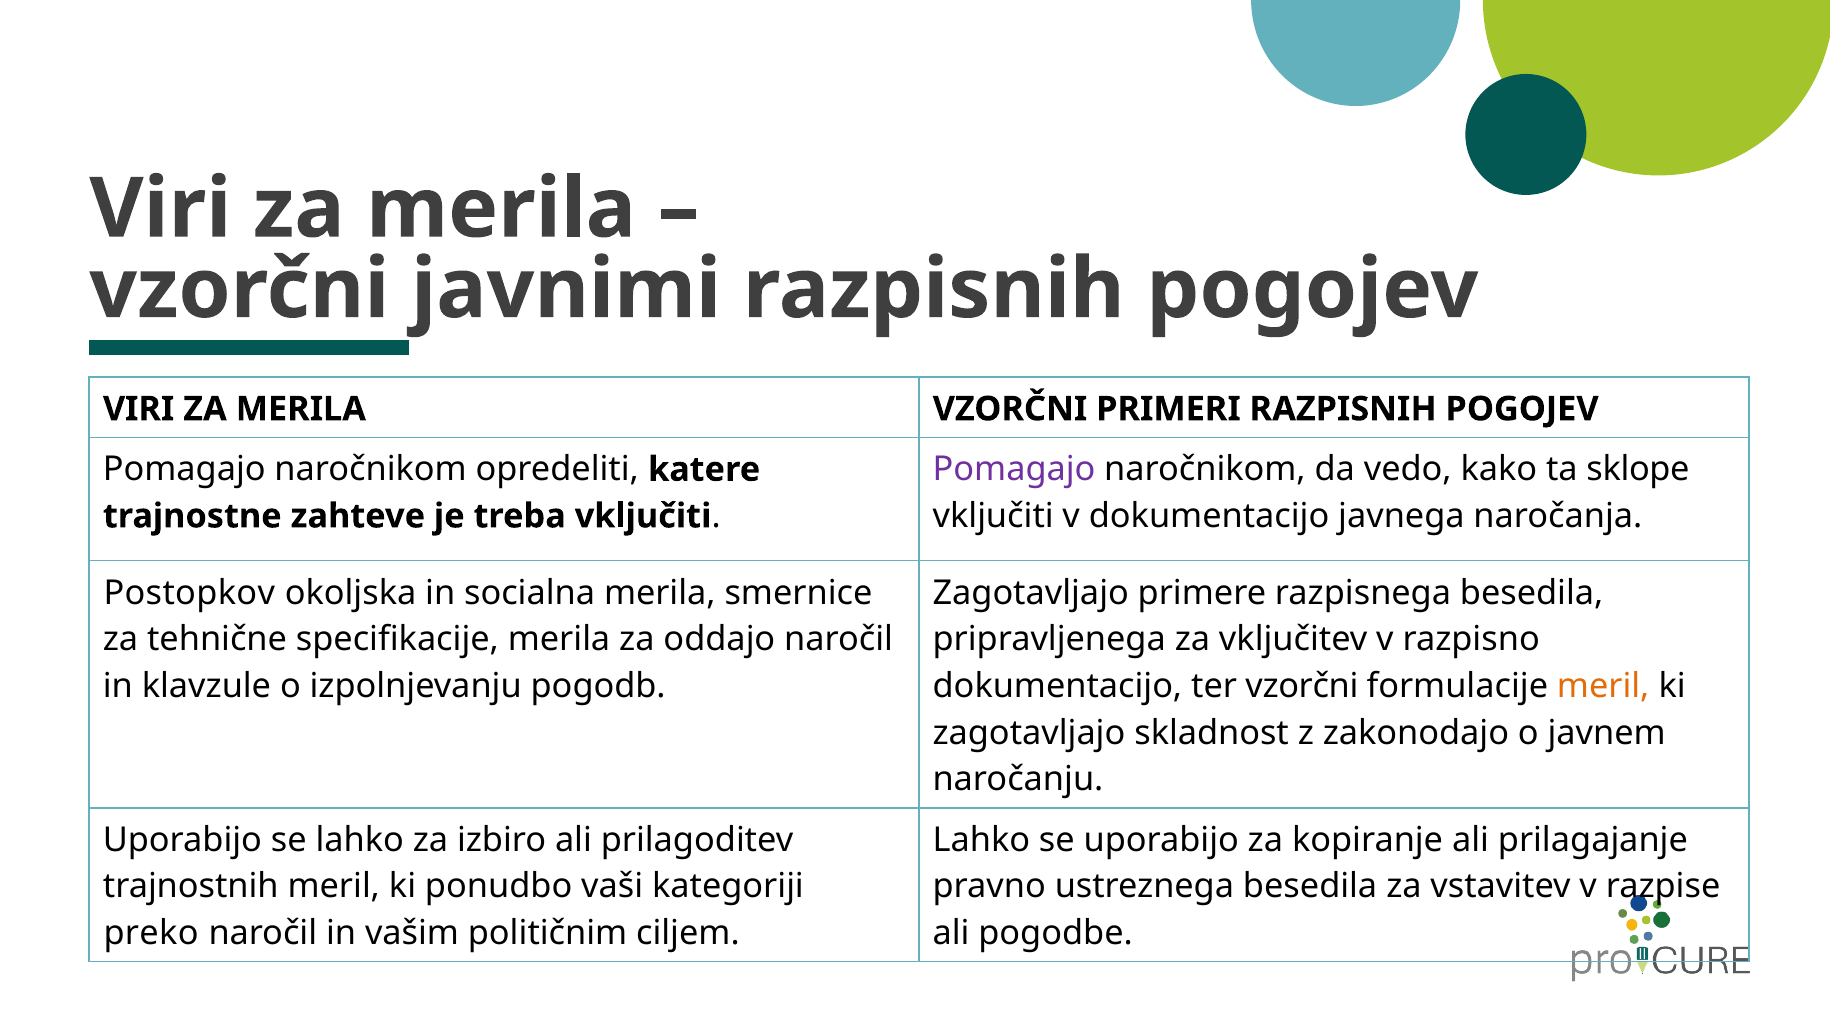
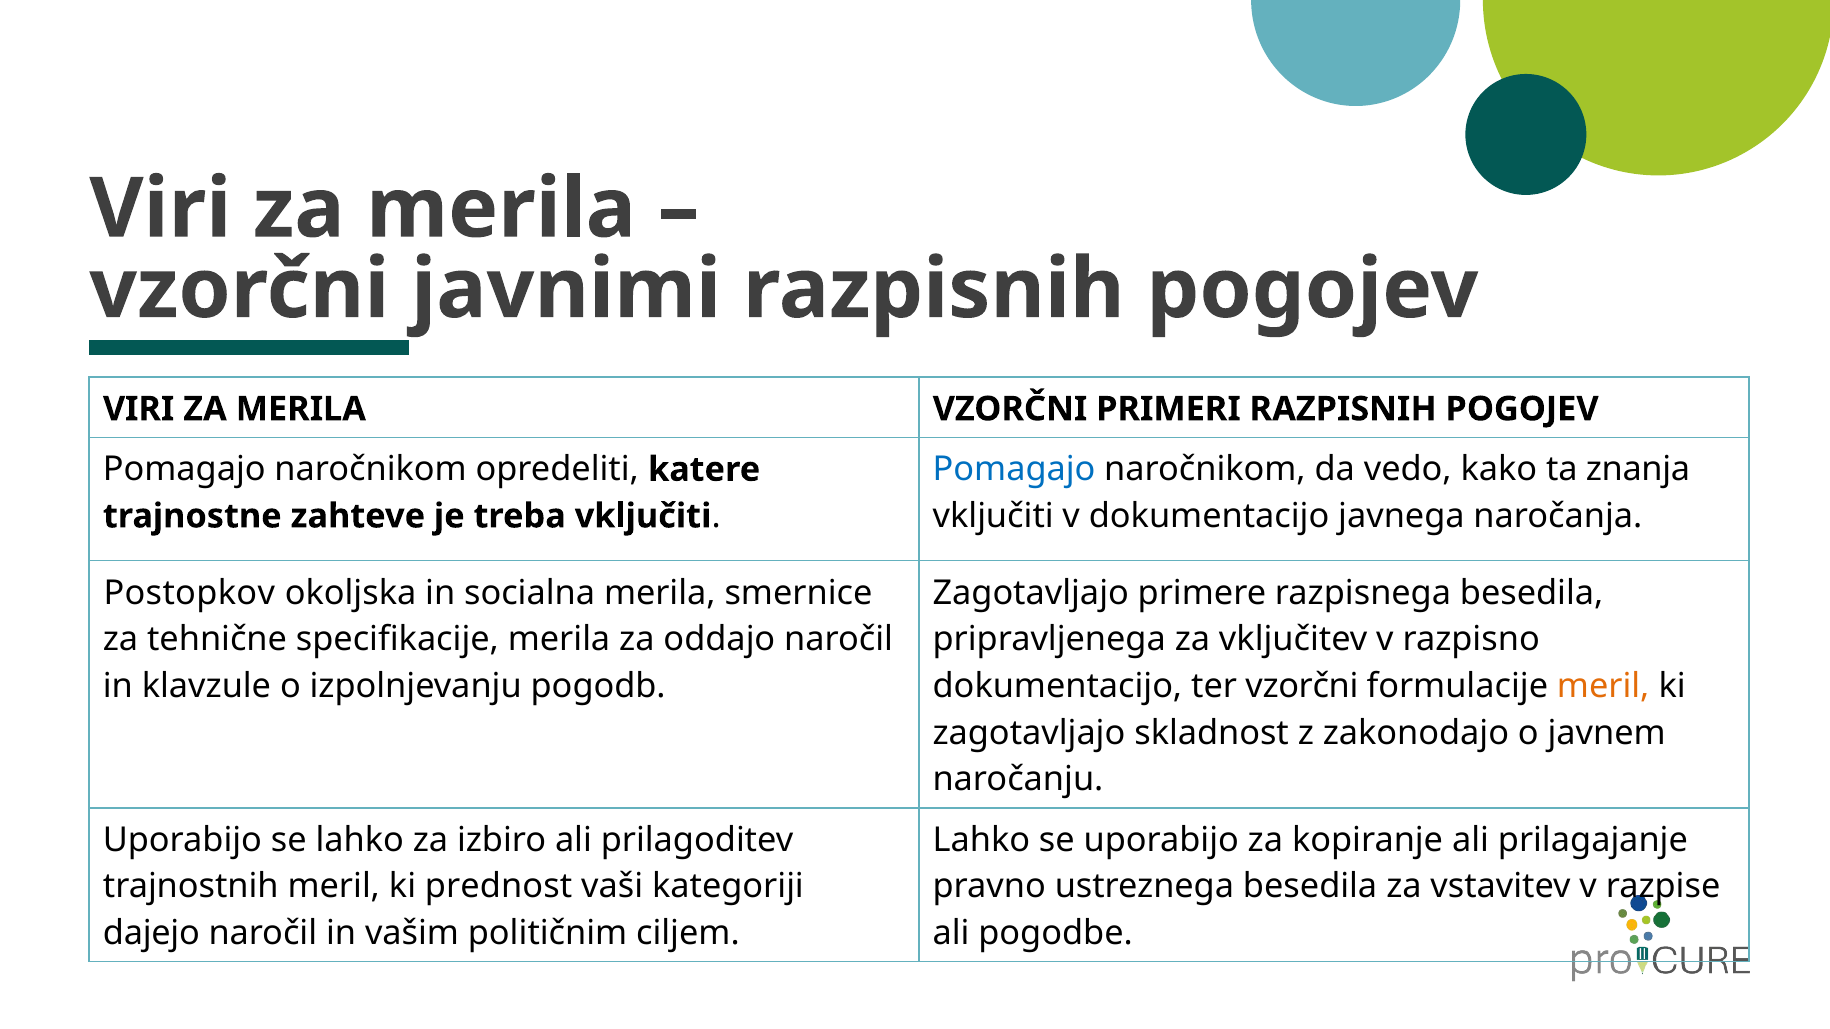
Pomagajo at (1014, 470) colour: purple -> blue
sklope: sklope -> znanja
ponudbo: ponudbo -> prednost
preko: preko -> dajejo
